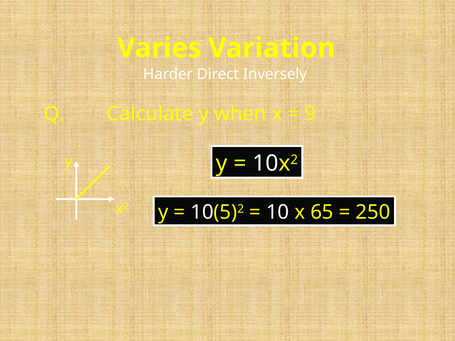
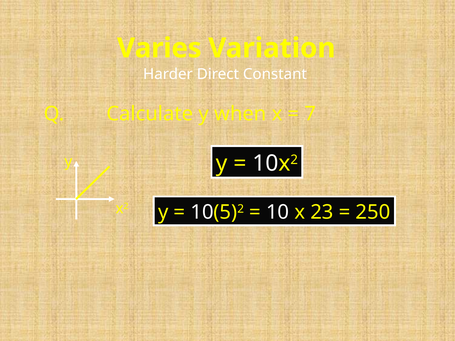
Inversely: Inversely -> Constant
9: 9 -> 7
65: 65 -> 23
